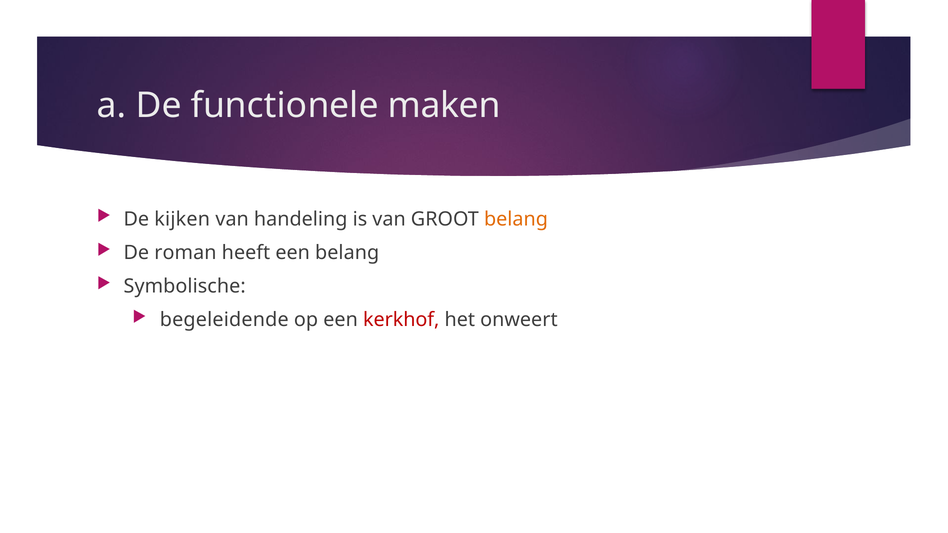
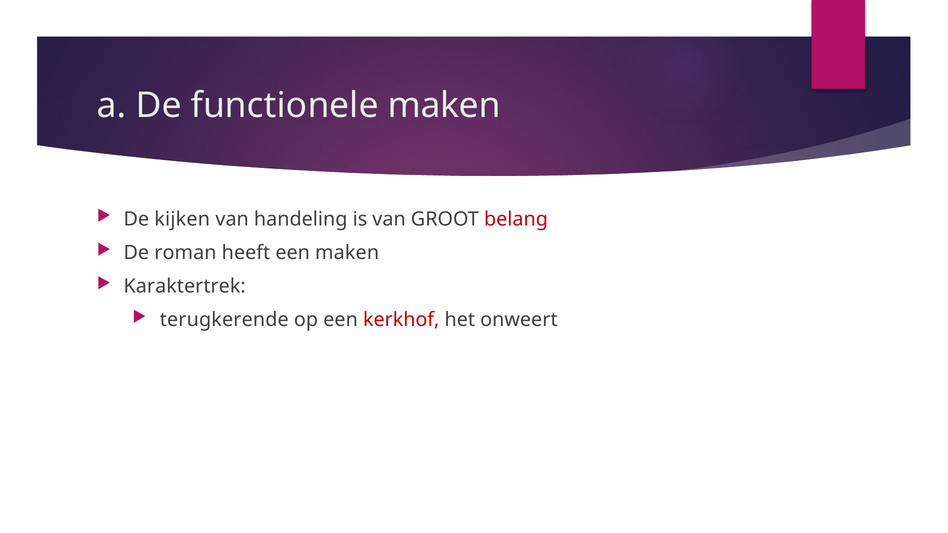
belang at (516, 219) colour: orange -> red
een belang: belang -> maken
Symbolische: Symbolische -> Karaktertrek
begeleidende: begeleidende -> terugkerende
